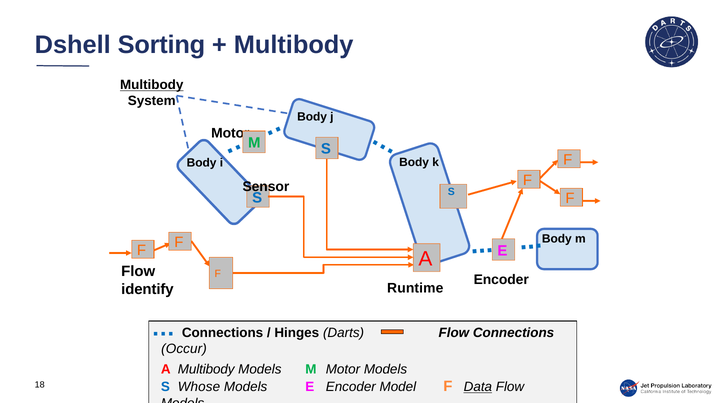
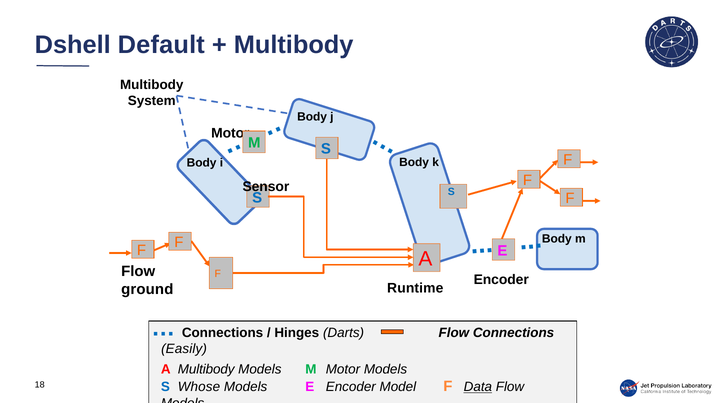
Sorting: Sorting -> Default
Multibody at (152, 85) underline: present -> none
identify: identify -> ground
Occur: Occur -> Easily
